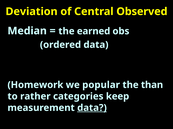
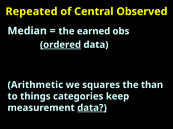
Deviation: Deviation -> Repeated
ordered underline: none -> present
Homework: Homework -> Arithmetic
popular: popular -> squares
rather: rather -> things
